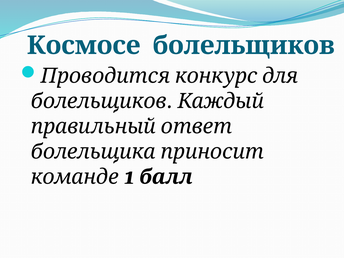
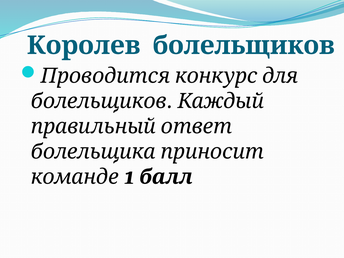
Космосе: Космосе -> Королев
